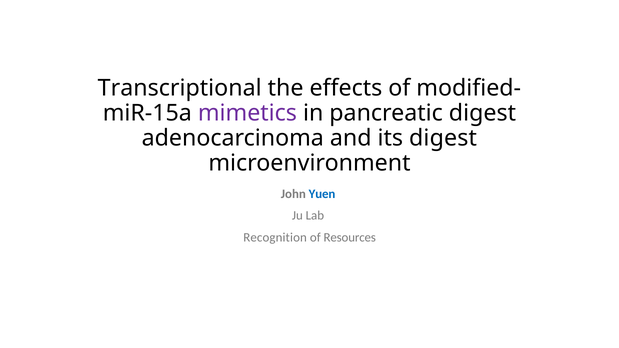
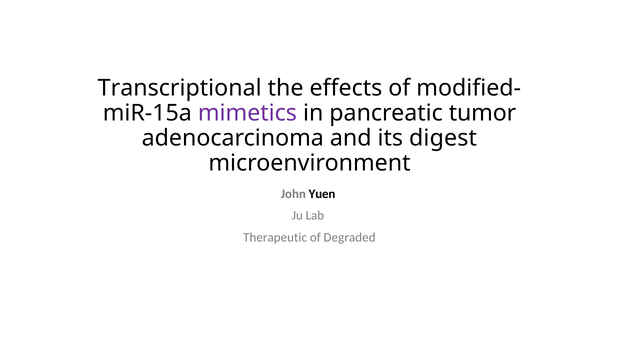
pancreatic digest: digest -> tumor
Yuen colour: blue -> black
Recognition: Recognition -> Therapeutic
Resources: Resources -> Degraded
